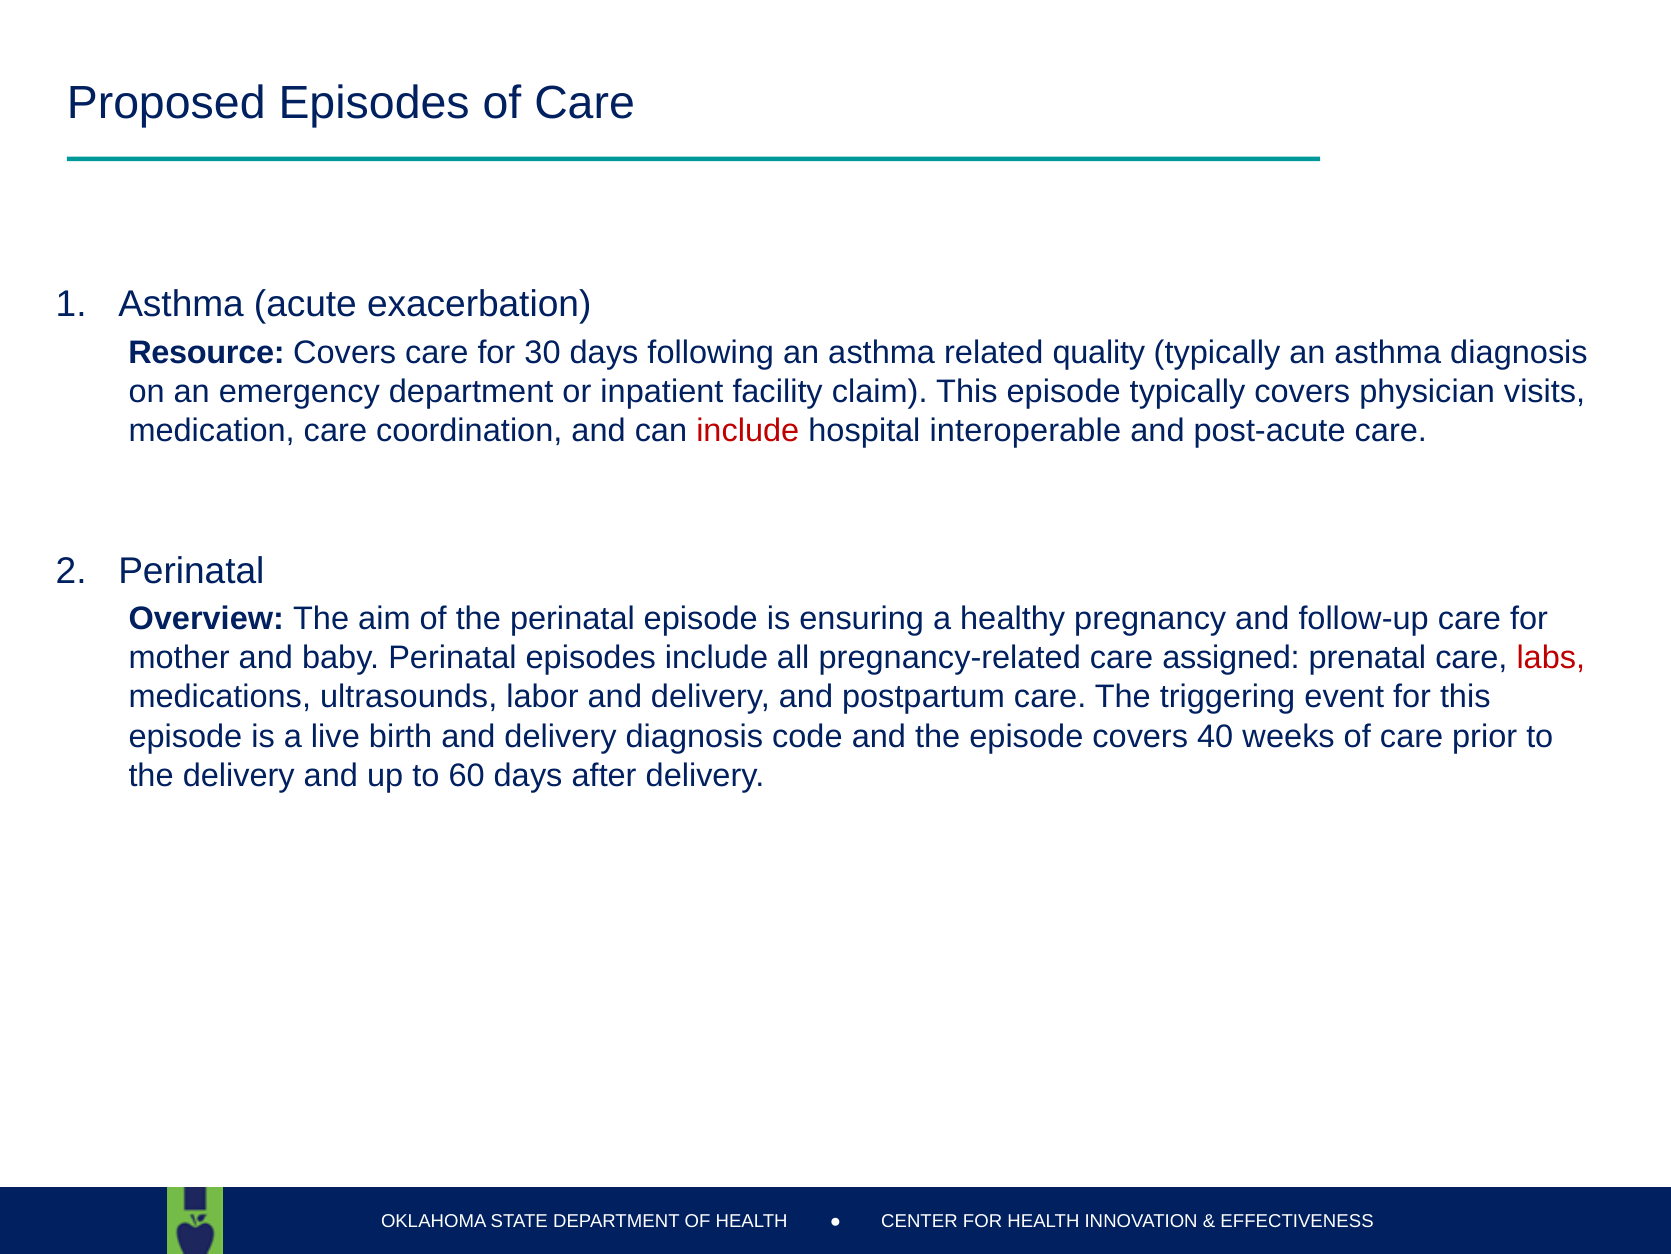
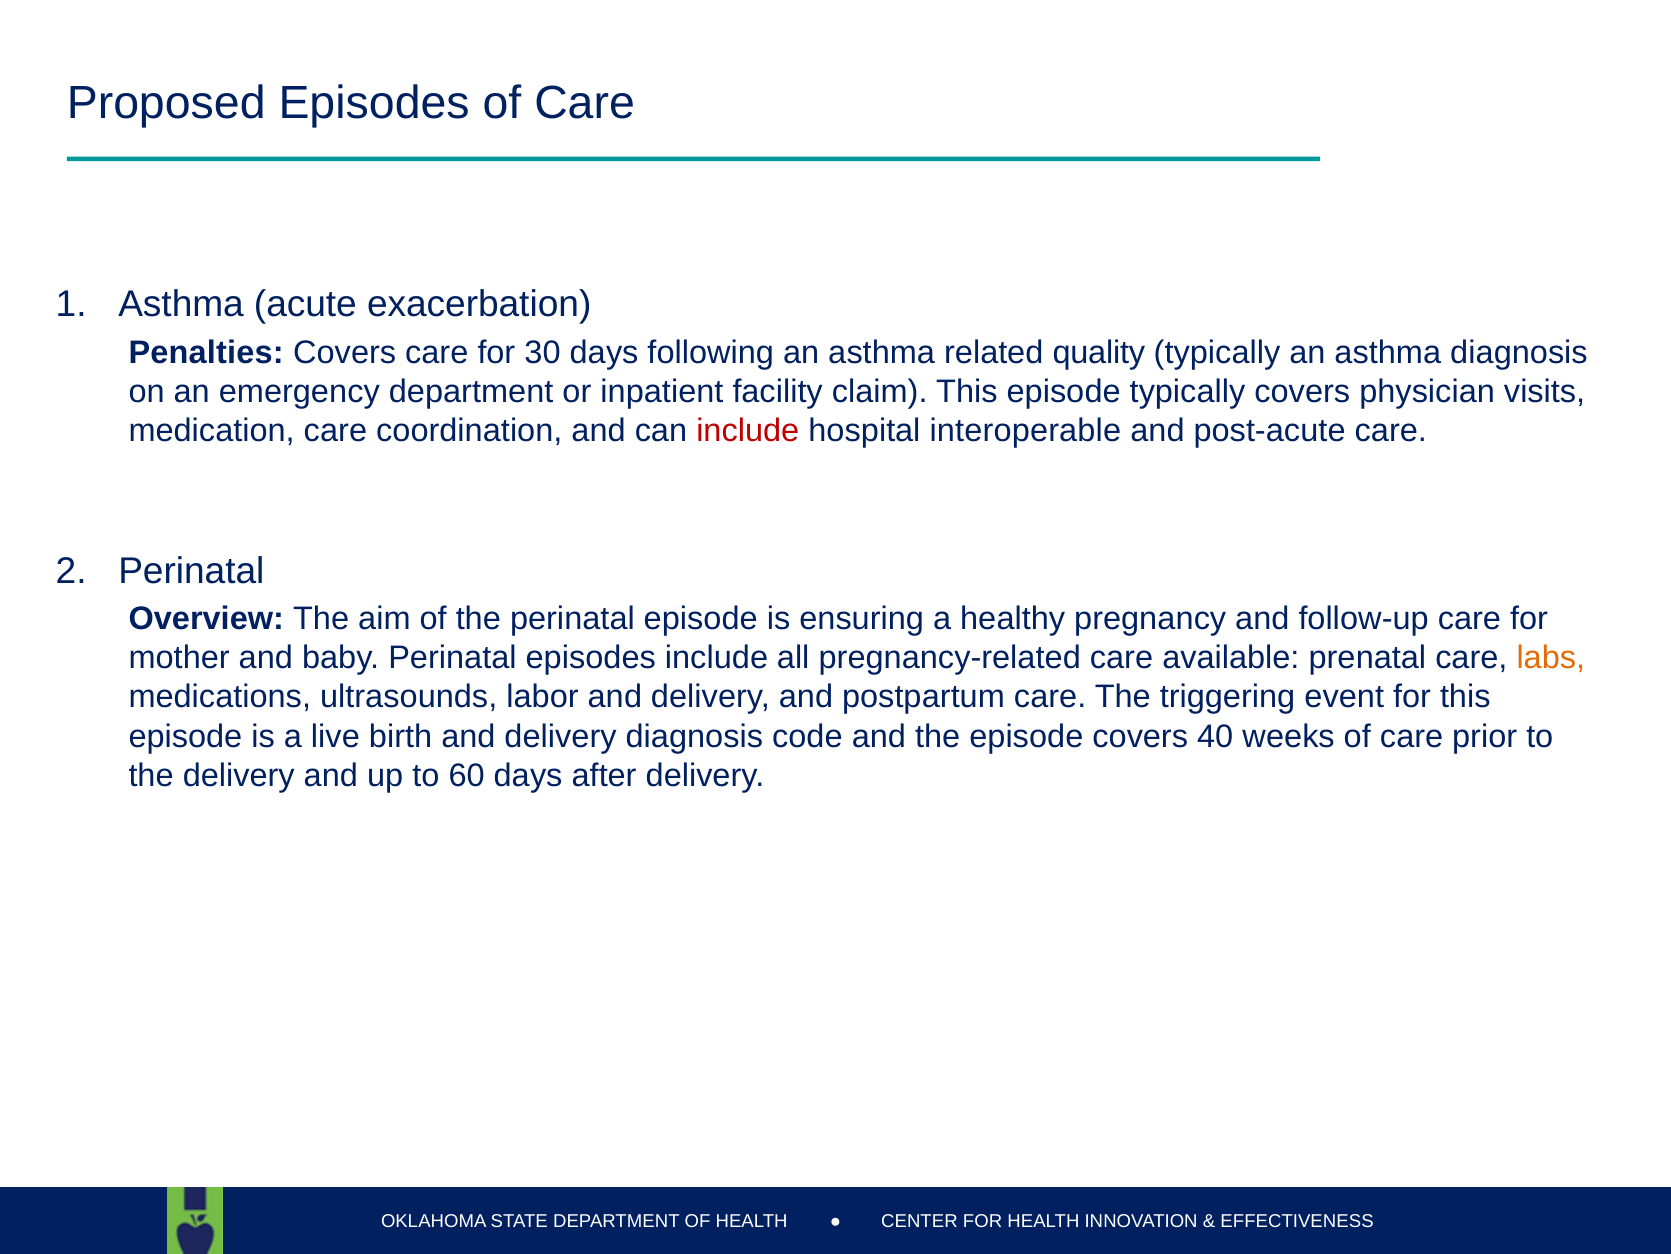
Resource: Resource -> Penalties
assigned: assigned -> available
labs colour: red -> orange
